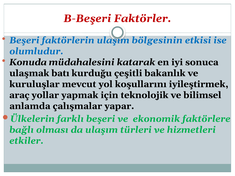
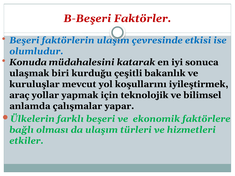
bölgesinin: bölgesinin -> çevresinde
batı: batı -> biri
